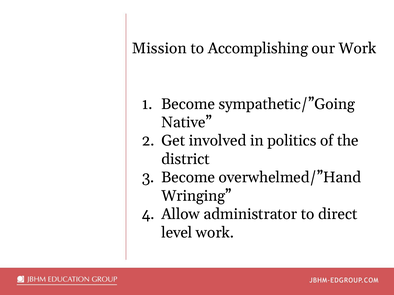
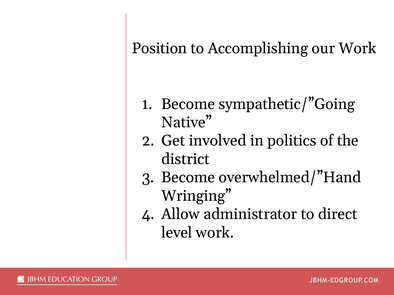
Mission: Mission -> Position
